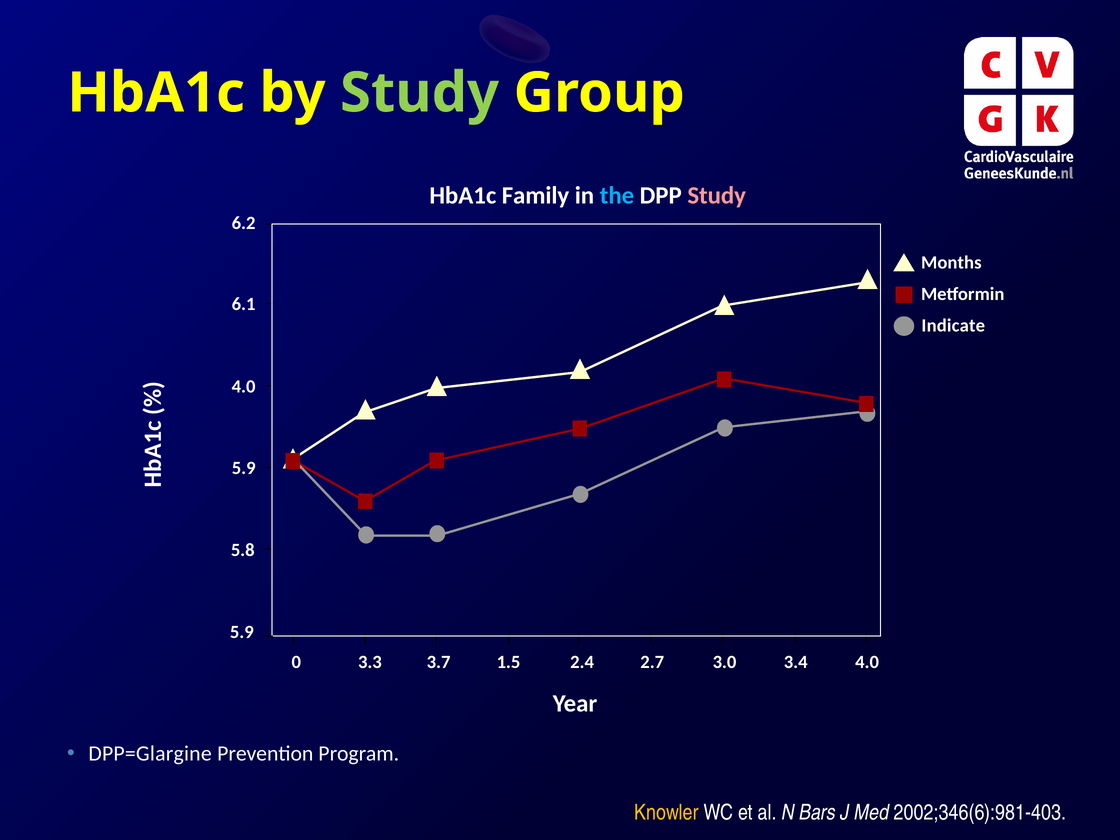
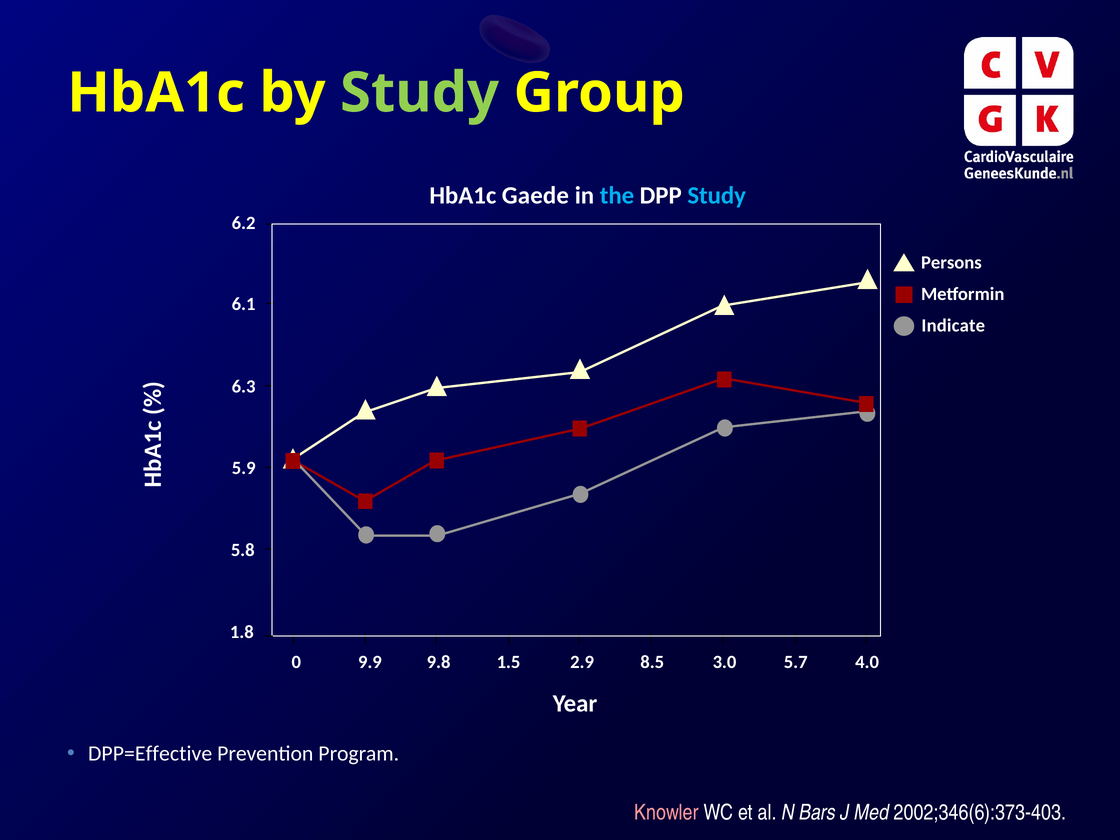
Family: Family -> Gaede
Study at (717, 195) colour: pink -> light blue
Months: Months -> Persons
4.0 at (244, 386): 4.0 -> 6.3
5.9 at (242, 632): 5.9 -> 1.8
3.3: 3.3 -> 9.9
3.7: 3.7 -> 9.8
2.4: 2.4 -> 2.9
2.7: 2.7 -> 8.5
3.4: 3.4 -> 5.7
DPP=Glargine: DPP=Glargine -> DPP=Effective
Knowler colour: yellow -> pink
2002;346(6):981-403: 2002;346(6):981-403 -> 2002;346(6):373-403
